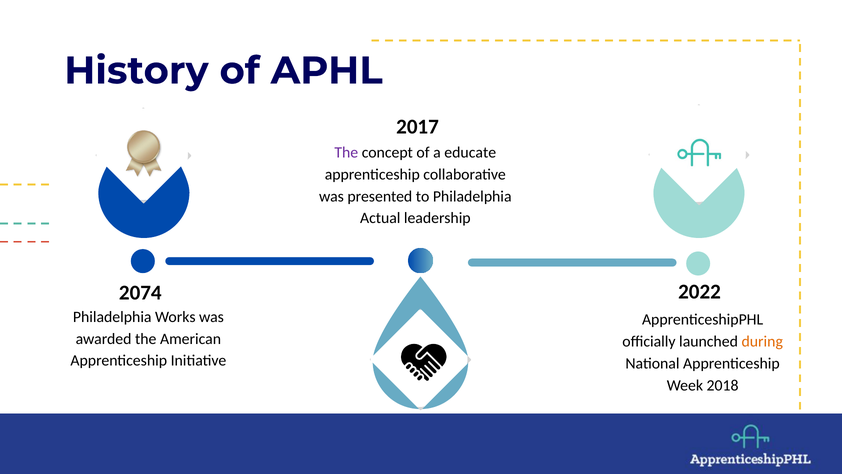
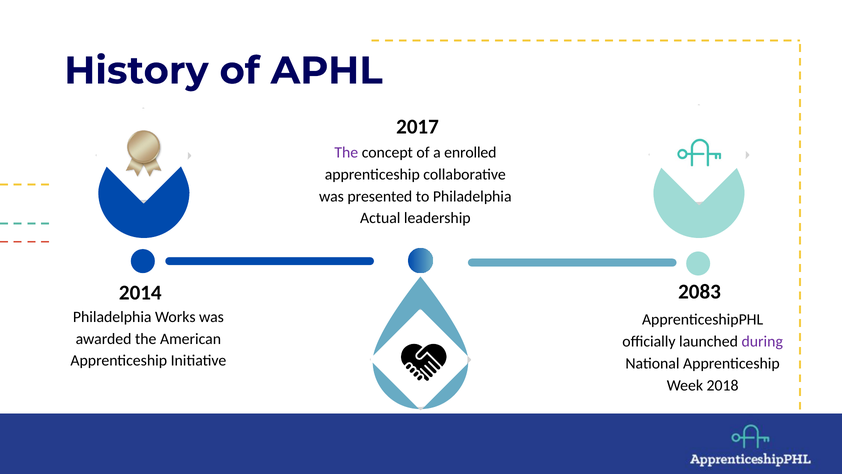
educate: educate -> enrolled
2022: 2022 -> 2083
2074: 2074 -> 2014
during colour: orange -> purple
